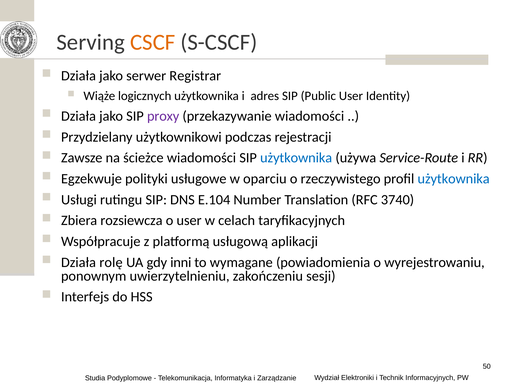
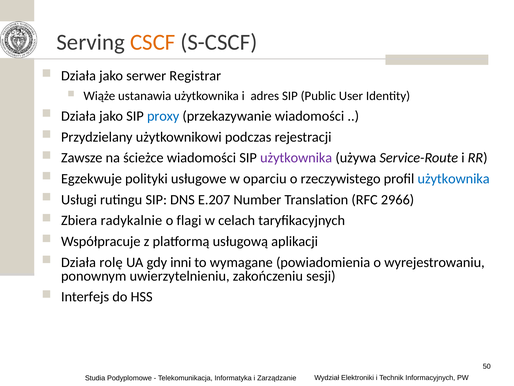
logicznych: logicznych -> ustanawia
proxy colour: purple -> blue
użytkownika at (296, 158) colour: blue -> purple
E.104: E.104 -> E.207
3740: 3740 -> 2966
rozsiewcza: rozsiewcza -> radykalnie
o user: user -> flagi
